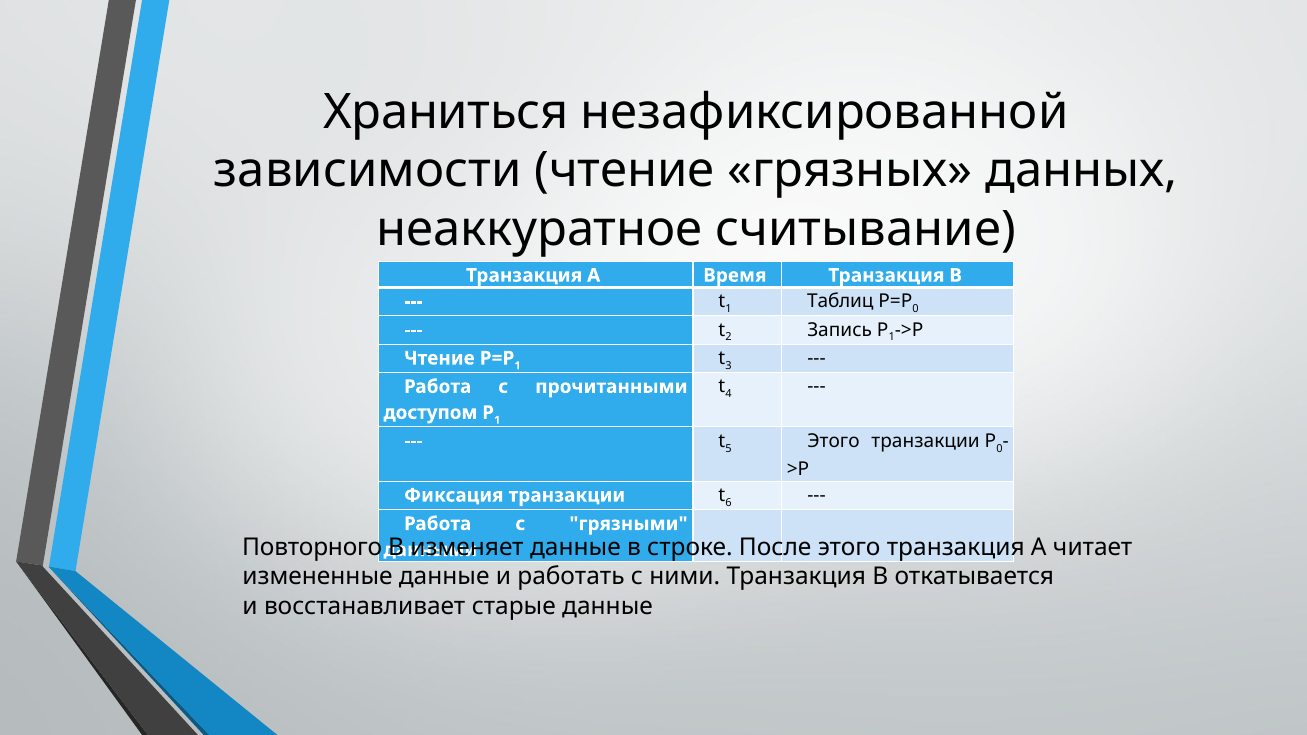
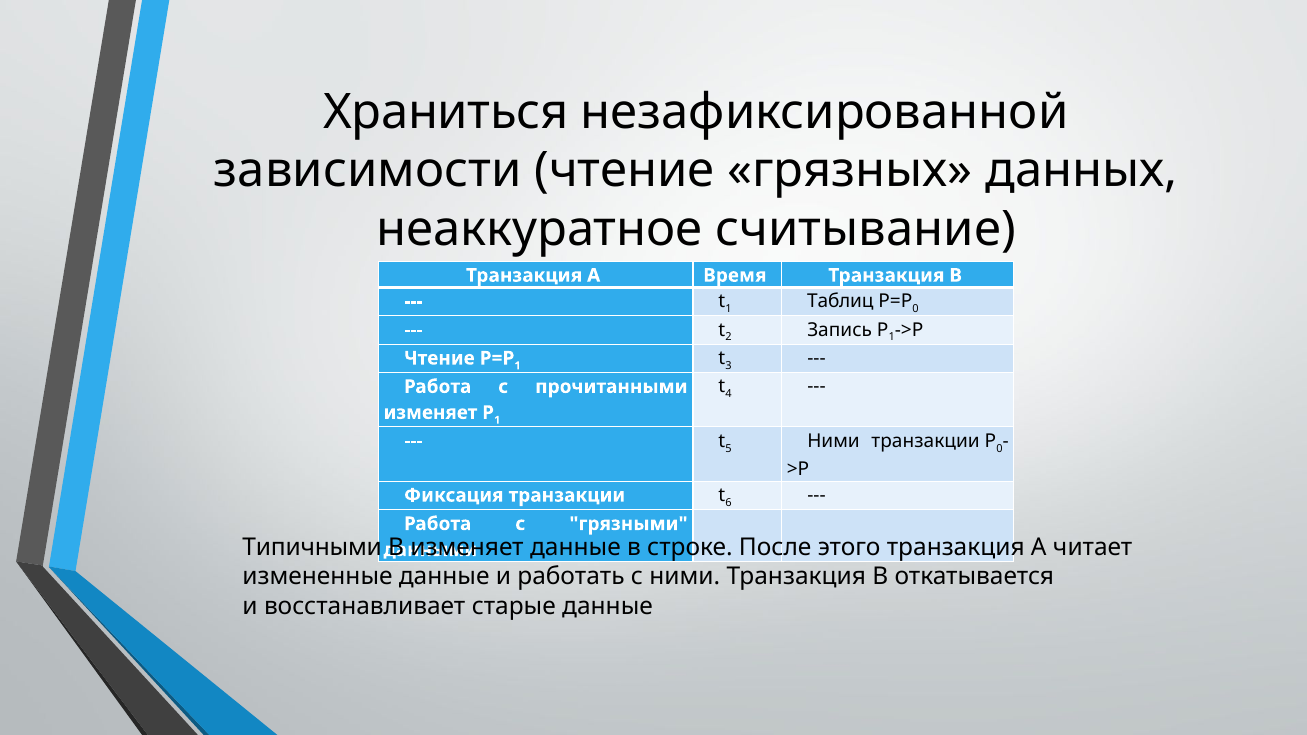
доступом at (430, 413): доступом -> изменяет
Этого at (833, 441): Этого -> Ними
Повторного: Повторного -> Типичными
